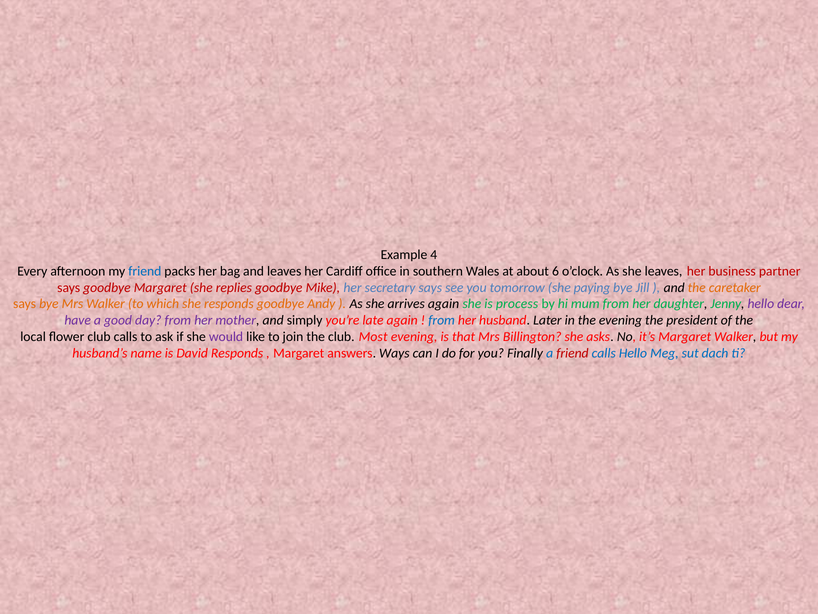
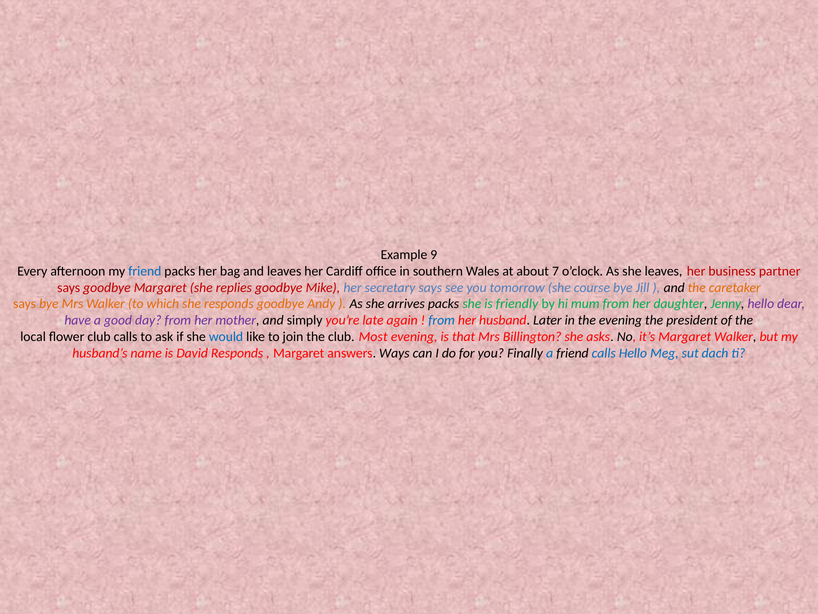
4: 4 -> 9
6: 6 -> 7
paying: paying -> course
arrives again: again -> packs
process: process -> friendly
would colour: purple -> blue
friend at (572, 353) colour: red -> black
